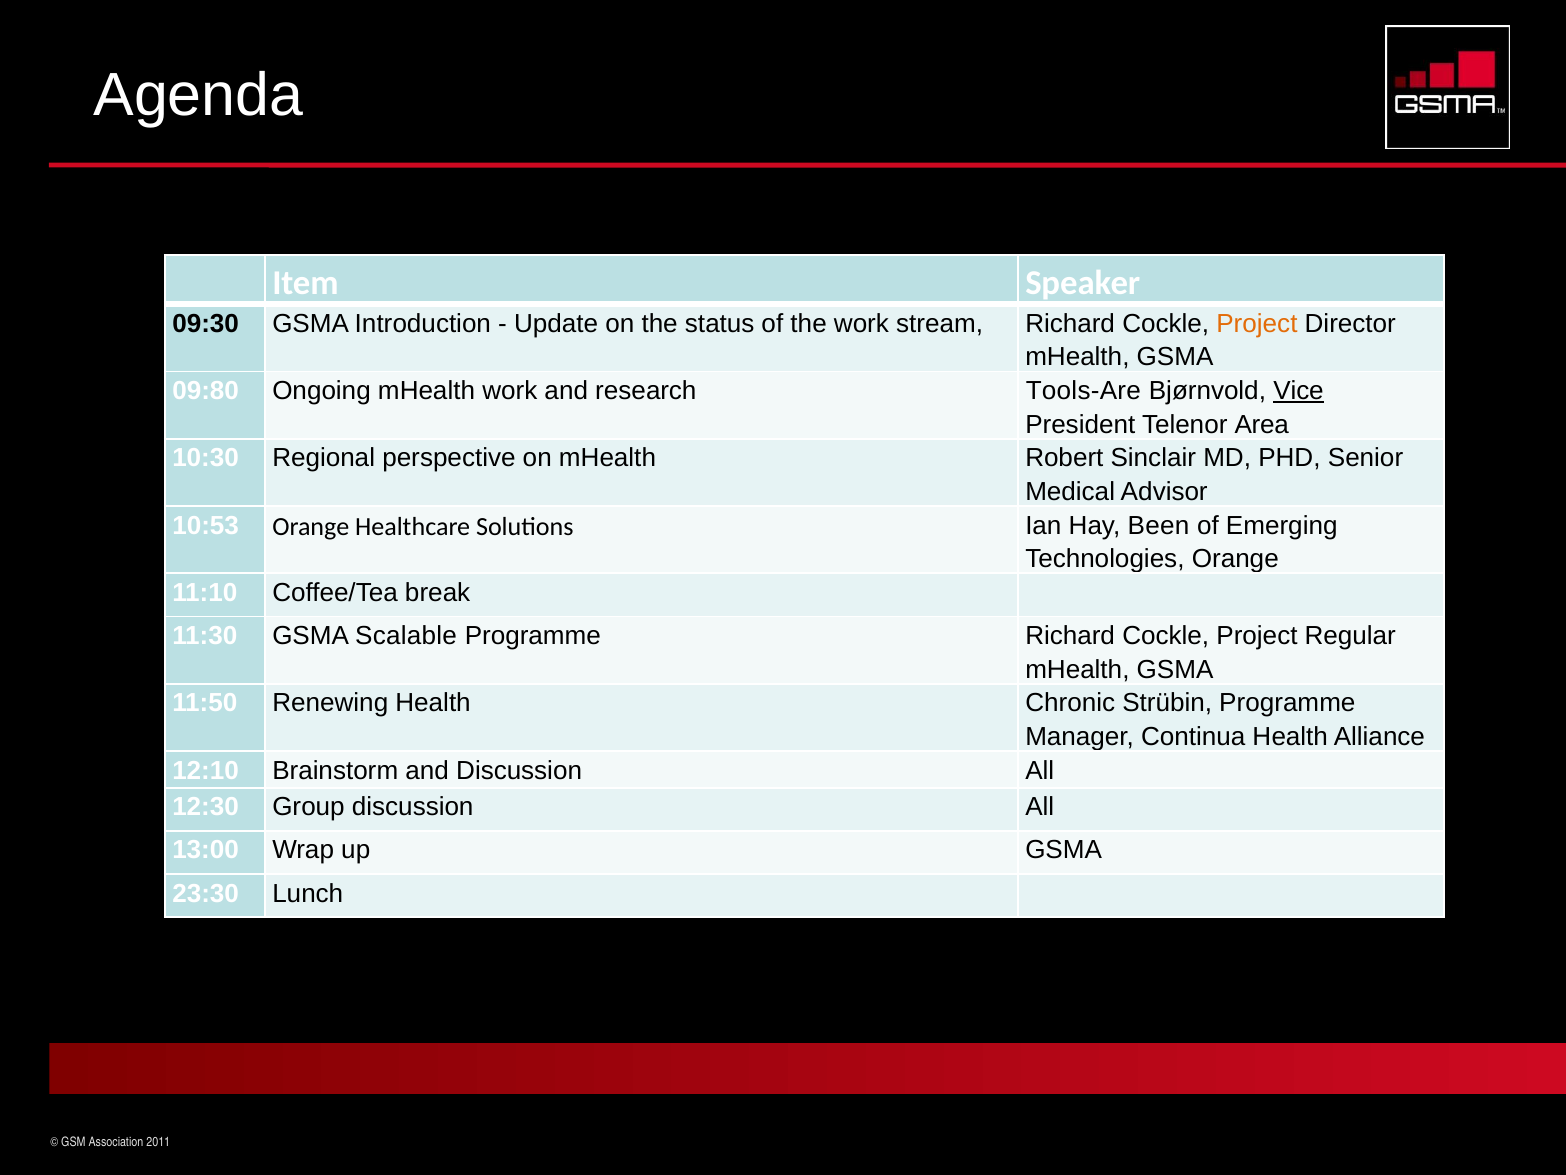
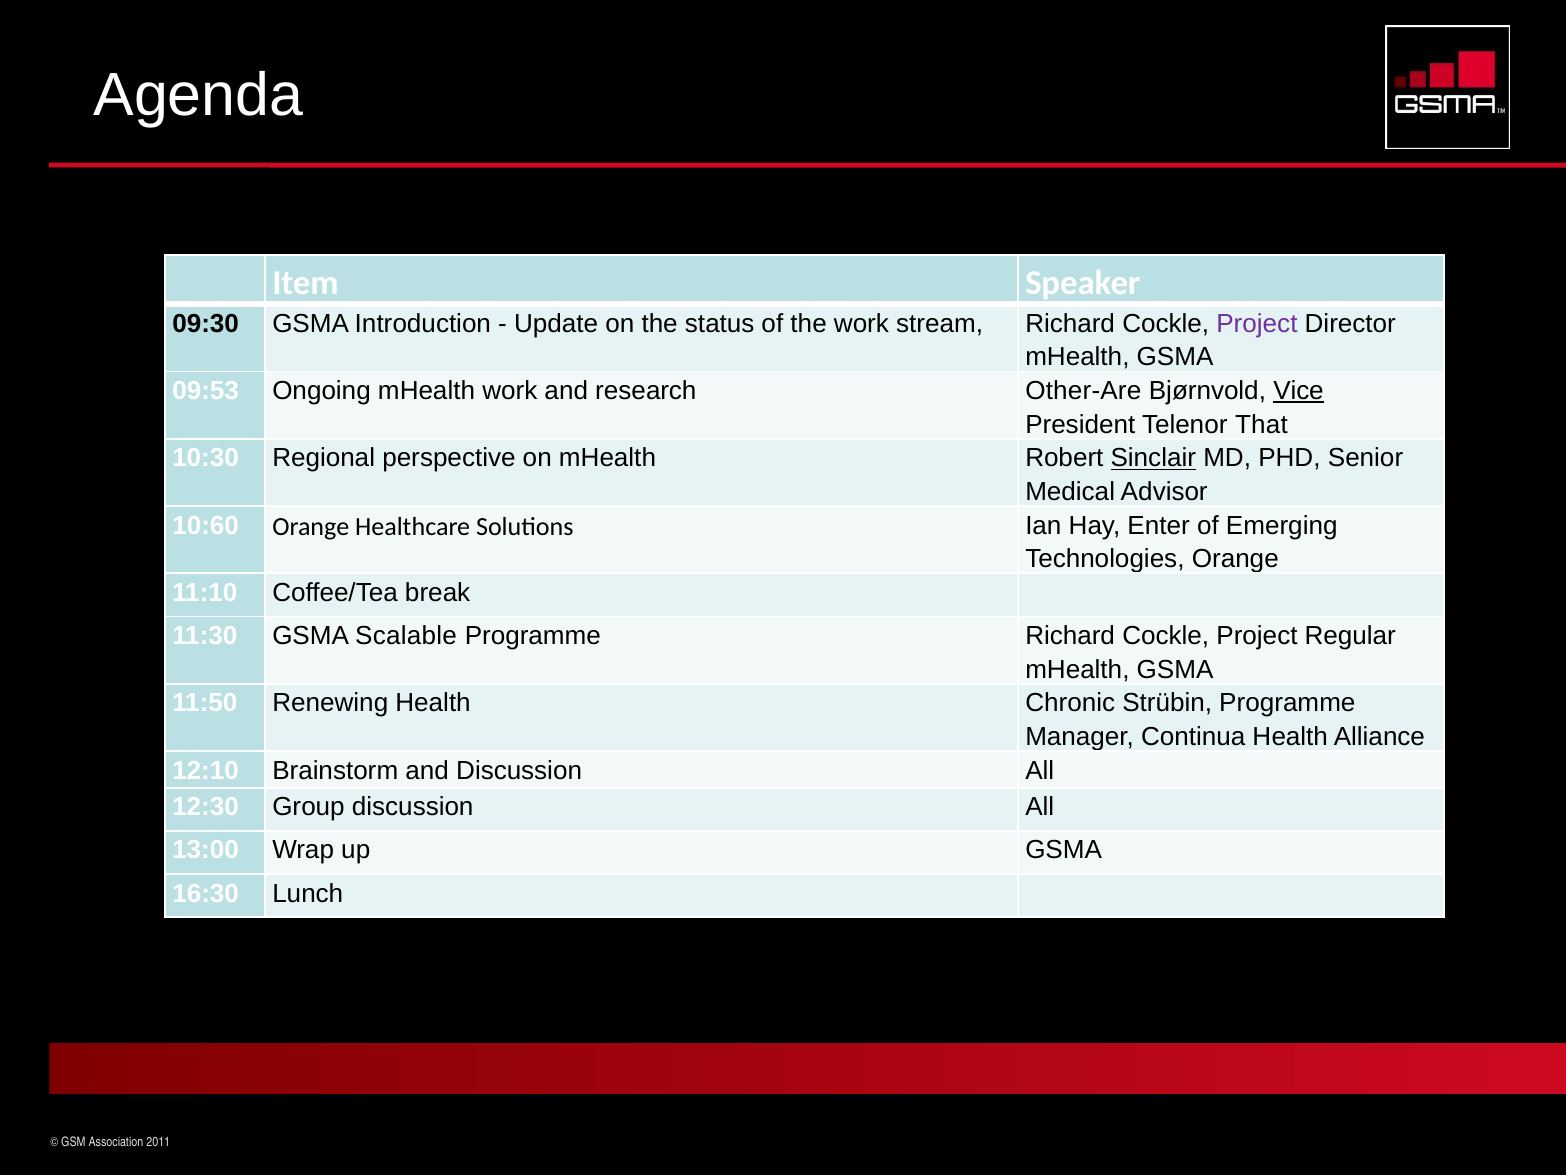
Project at (1257, 324) colour: orange -> purple
09:80: 09:80 -> 09:53
Tools-Are: Tools-Are -> Other-Are
Area: Area -> That
Sinclair underline: none -> present
10:53: 10:53 -> 10:60
Been: Been -> Enter
23:30: 23:30 -> 16:30
